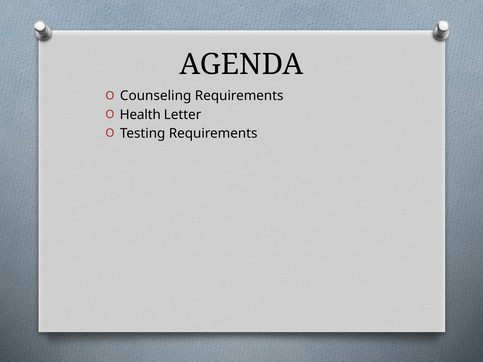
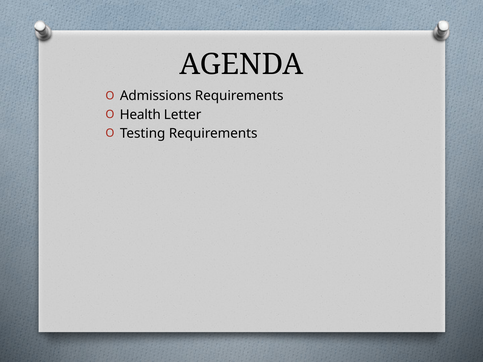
Counseling: Counseling -> Admissions
